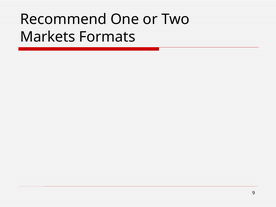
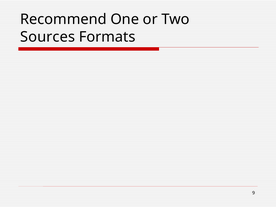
Markets: Markets -> Sources
